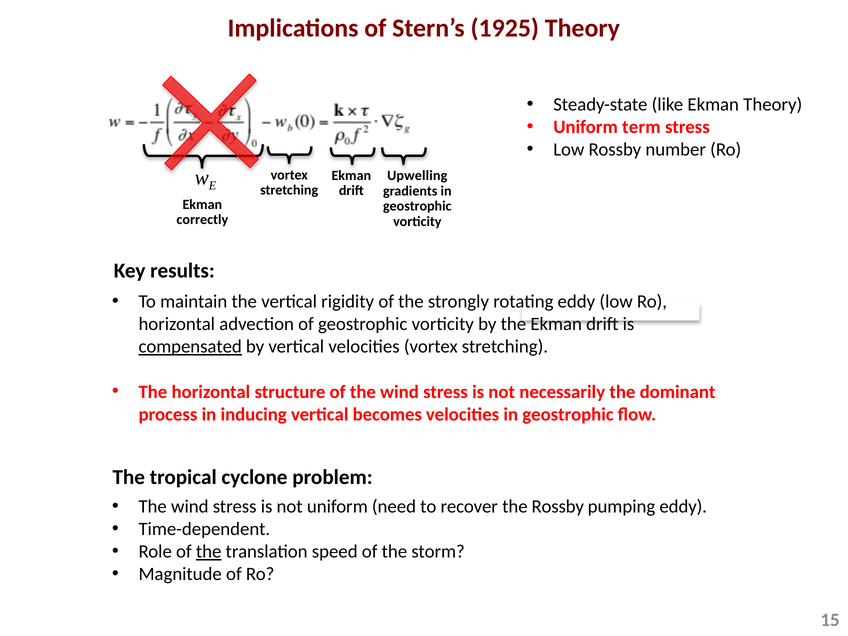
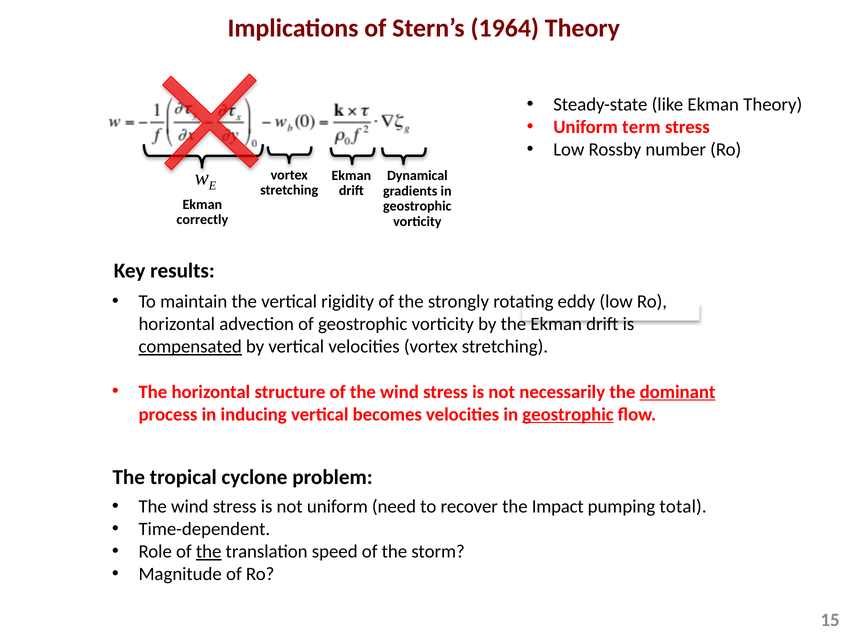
1925: 1925 -> 1964
Upwelling: Upwelling -> Dynamical
dominant underline: none -> present
geostrophic at (568, 414) underline: none -> present
the Rossby: Rossby -> Impact
pumping eddy: eddy -> total
